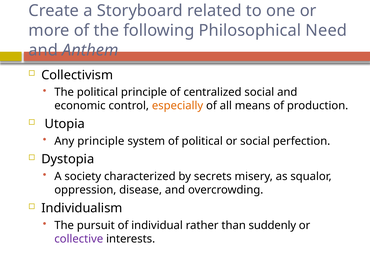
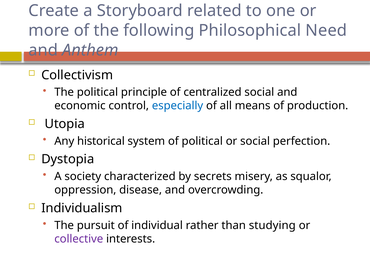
especially colour: orange -> blue
Any principle: principle -> historical
suddenly: suddenly -> studying
